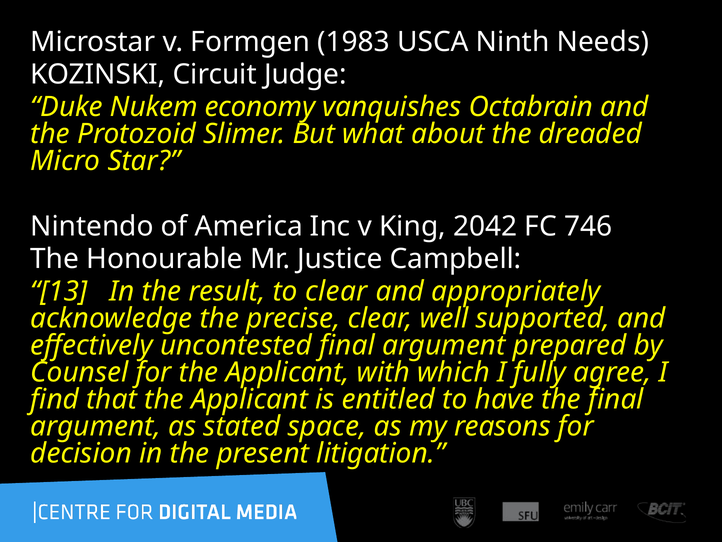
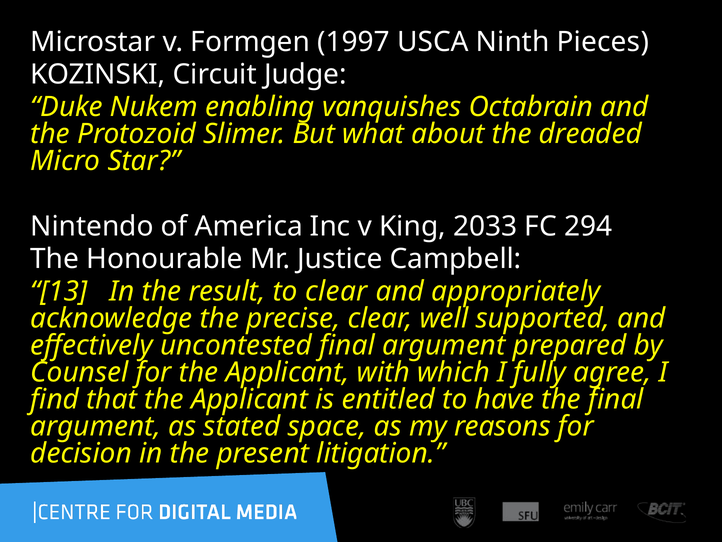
1983: 1983 -> 1997
Needs: Needs -> Pieces
economy: economy -> enabling
2042: 2042 -> 2033
746: 746 -> 294
